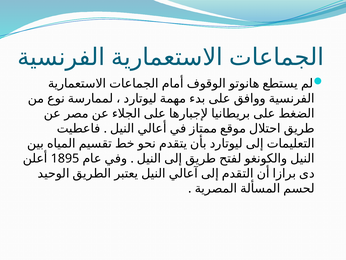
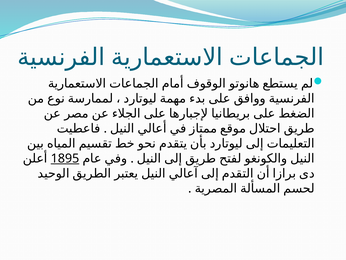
1895 underline: none -> present
